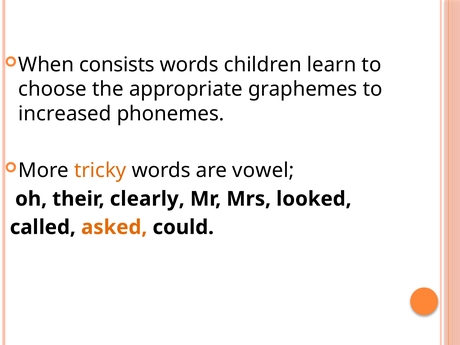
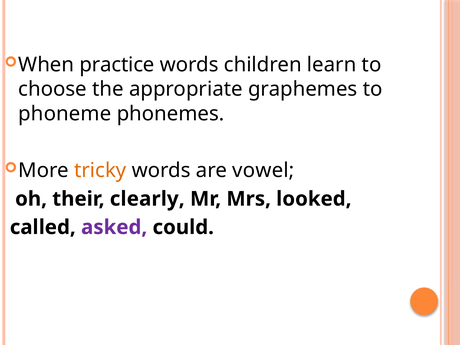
consists: consists -> practice
increased: increased -> phoneme
asked colour: orange -> purple
